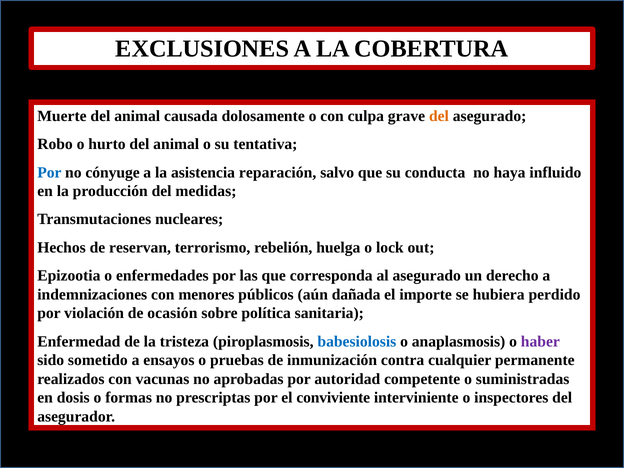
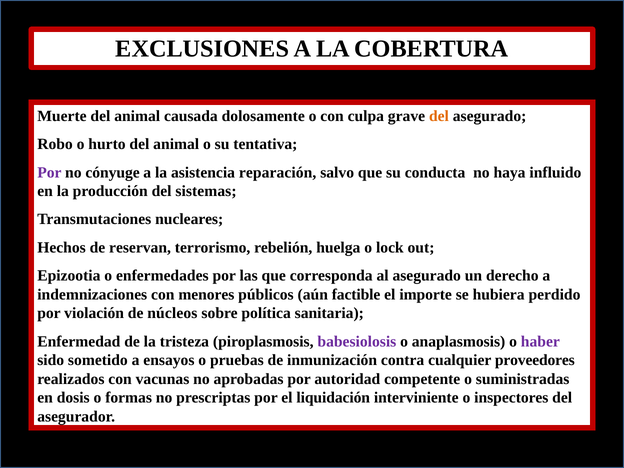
Por at (49, 172) colour: blue -> purple
medidas: medidas -> sistemas
dañada: dañada -> factible
ocasión: ocasión -> núcleos
babesiolosis colour: blue -> purple
permanente: permanente -> proveedores
conviviente: conviviente -> liquidación
